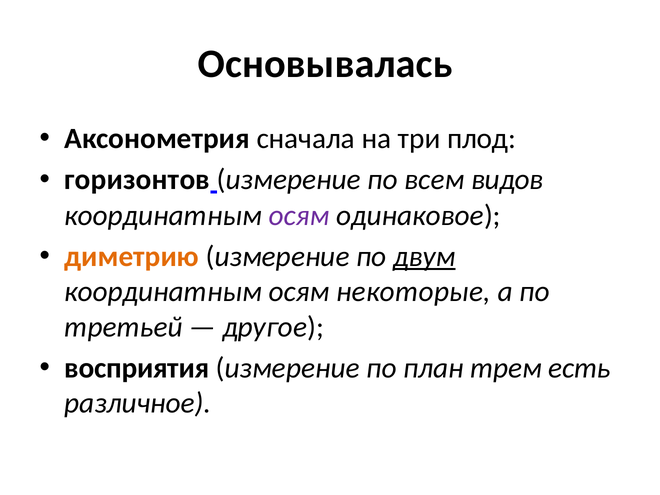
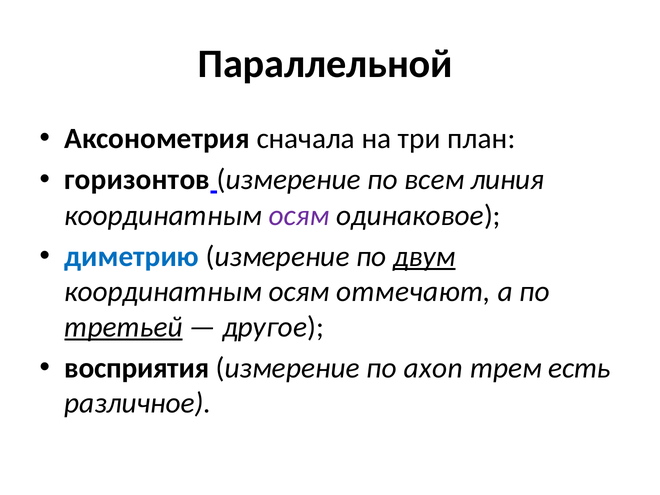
Основывалась: Основывалась -> Параллельной
плод: плод -> план
видов: видов -> линия
диметрию colour: orange -> blue
некоторые: некоторые -> отмечают
третьей underline: none -> present
план: план -> axon
